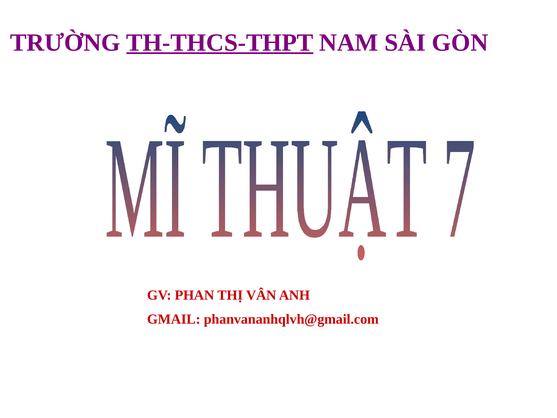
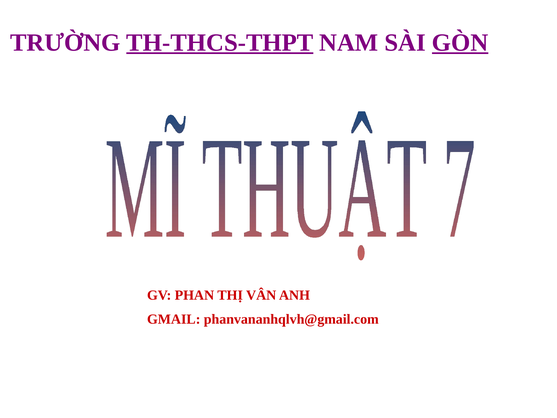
GÒN underline: none -> present
